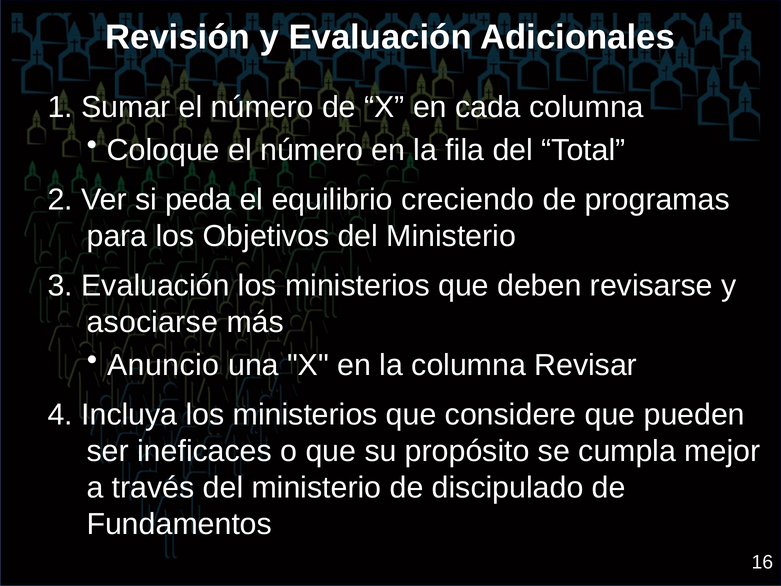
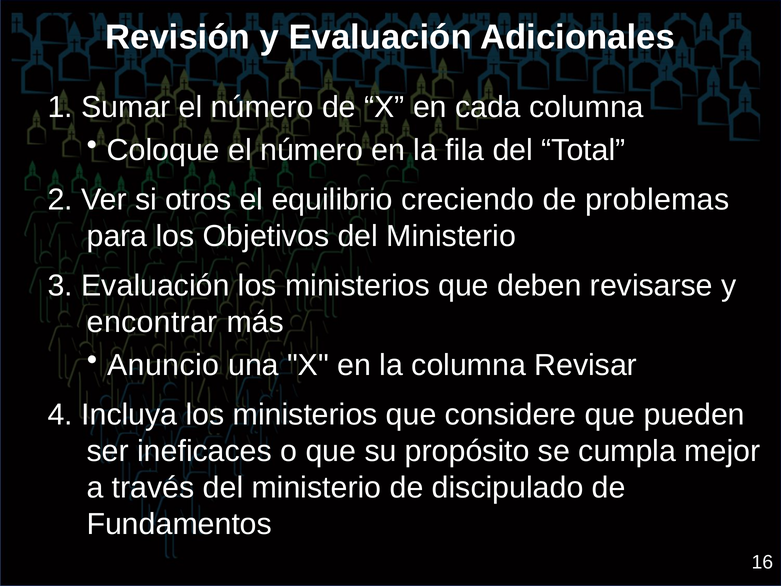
peda: peda -> otros
programas: programas -> problemas
asociarse: asociarse -> encontrar
